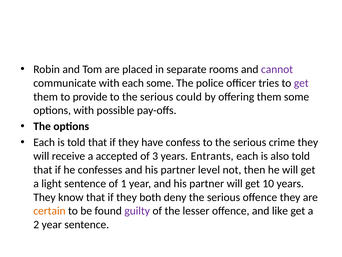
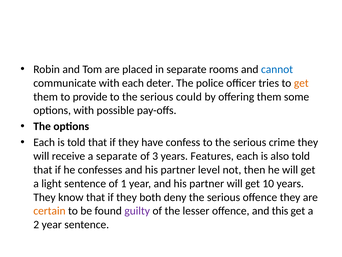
cannot colour: purple -> blue
each some: some -> deter
get at (301, 83) colour: purple -> orange
a accepted: accepted -> separate
Entrants: Entrants -> Features
like: like -> this
